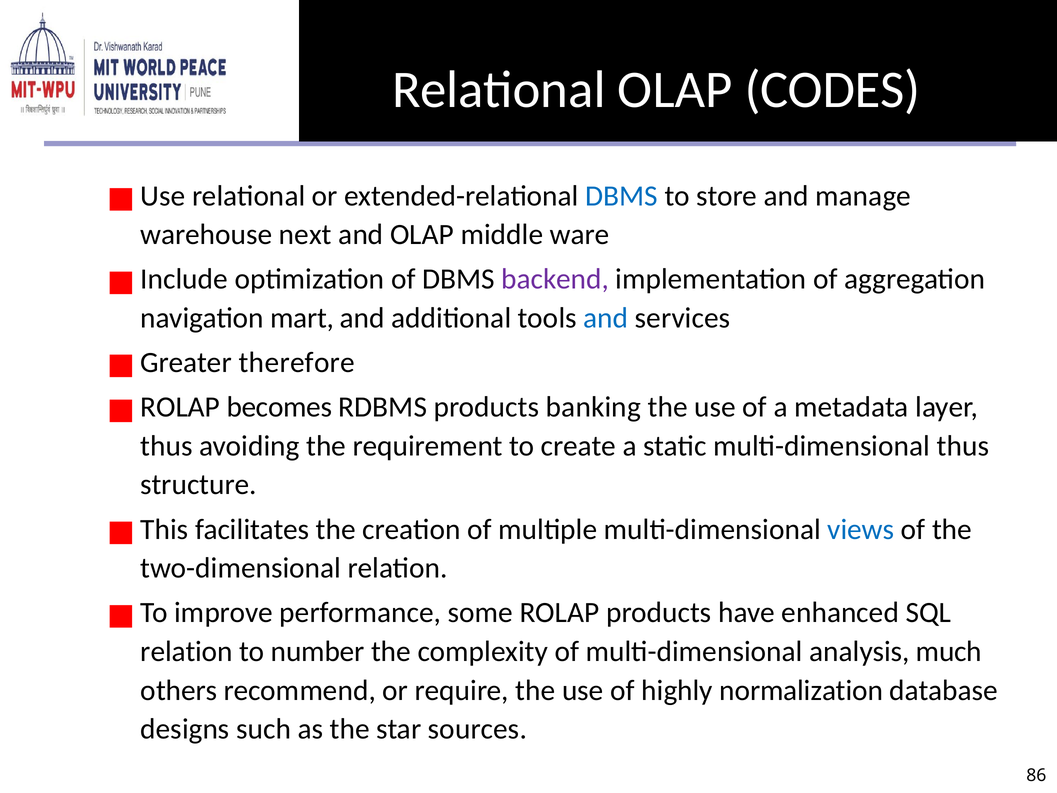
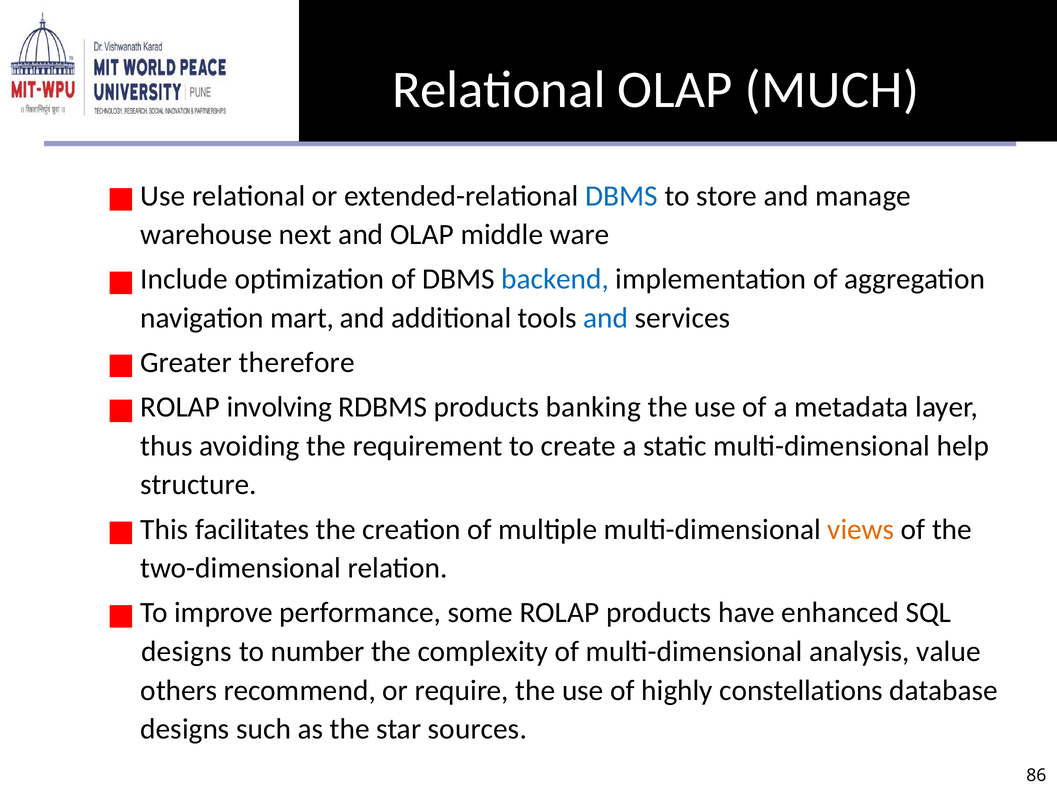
CODES: CODES -> MUCH
backend colour: purple -> blue
becomes: becomes -> involving
multi-dimensional thus: thus -> help
views colour: blue -> orange
relation at (187, 651): relation -> designs
much: much -> value
normalization: normalization -> constellations
